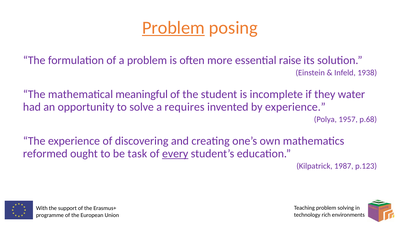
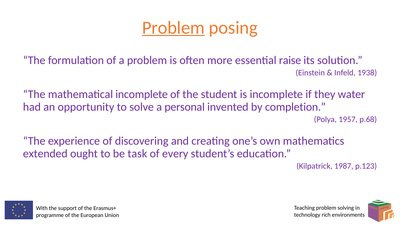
mathematical meaningful: meaningful -> incomplete
requires: requires -> personal
by experience: experience -> completion
reformed: reformed -> extended
every underline: present -> none
